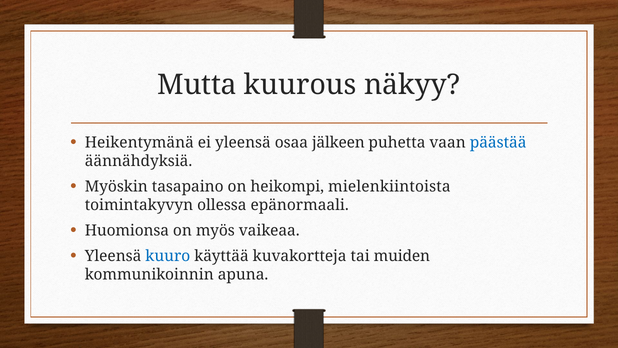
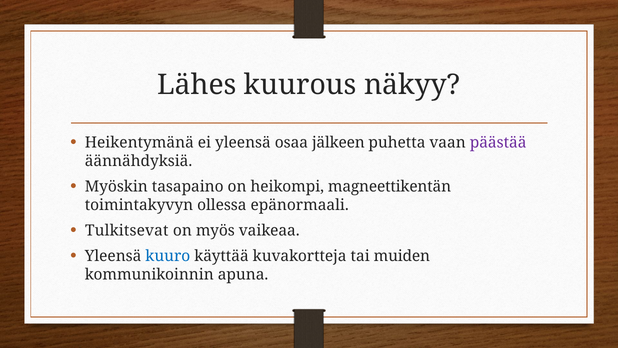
Mutta: Mutta -> Lähes
päästää colour: blue -> purple
mielenkiintoista: mielenkiintoista -> magneettikentän
Huomionsa: Huomionsa -> Tulkitsevat
